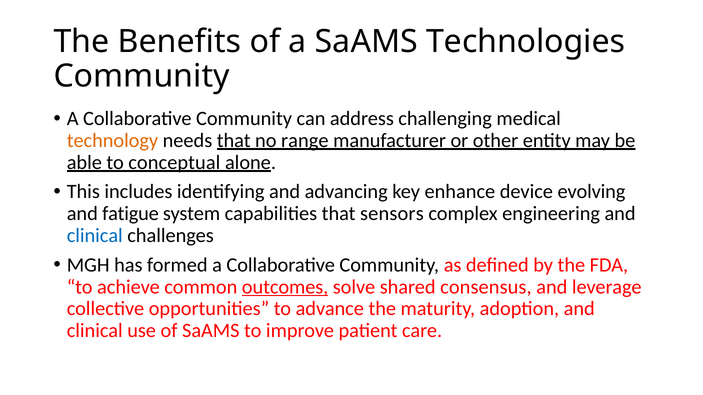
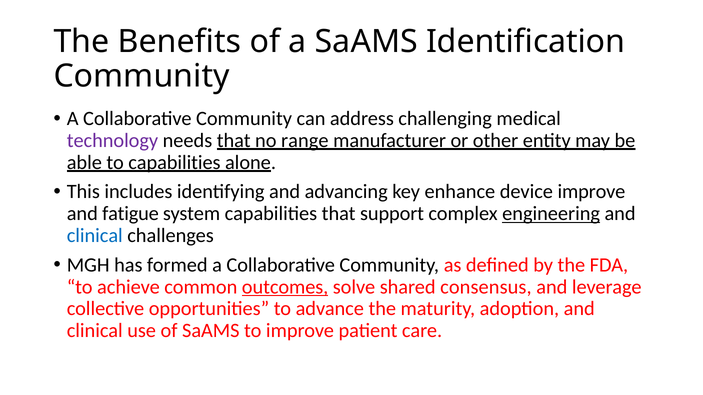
Technologies: Technologies -> Identification
technology colour: orange -> purple
to conceptual: conceptual -> capabilities
device evolving: evolving -> improve
sensors: sensors -> support
engineering underline: none -> present
